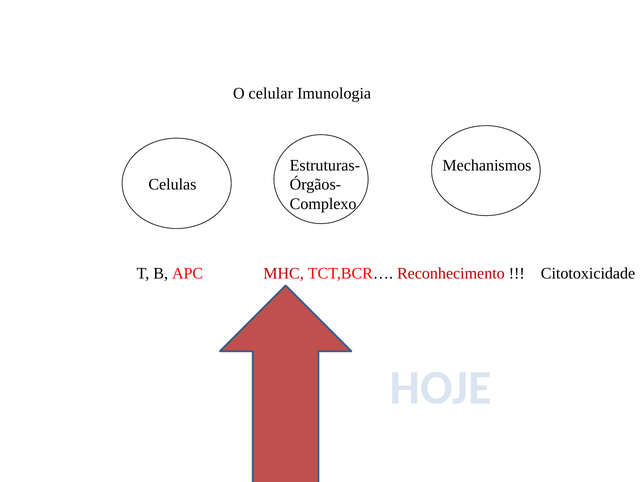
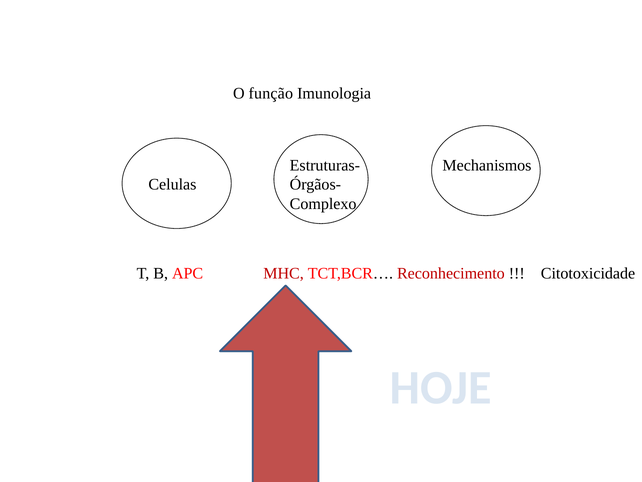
celular: celular -> função
